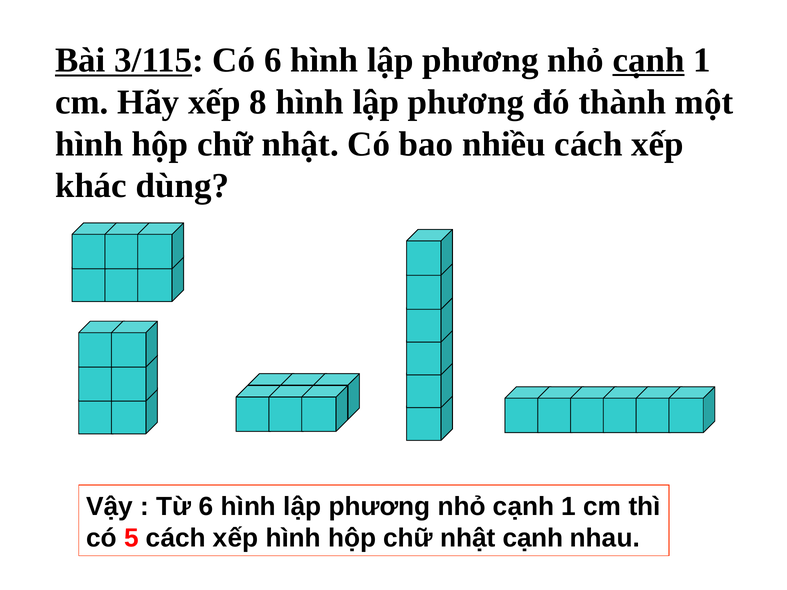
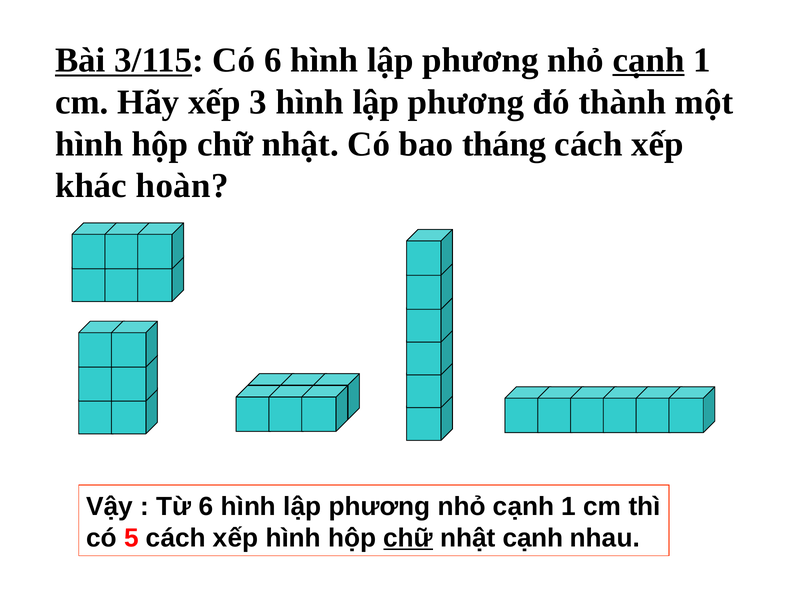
8: 8 -> 3
nhiều: nhiều -> tháng
dùng: dùng -> hoàn
chữ at (408, 538) underline: none -> present
